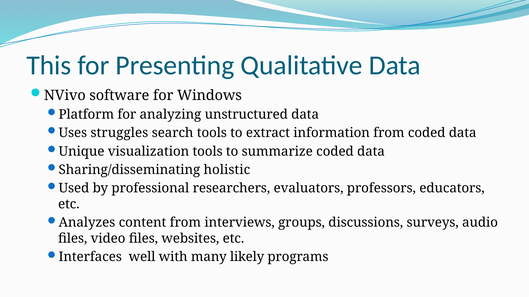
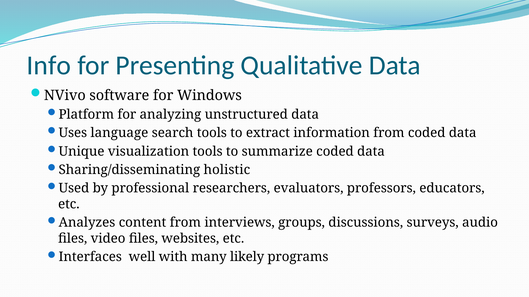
This: This -> Info
struggles: struggles -> language
